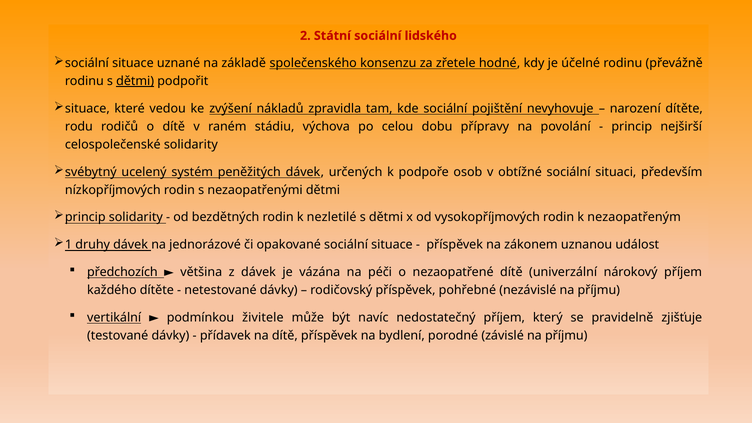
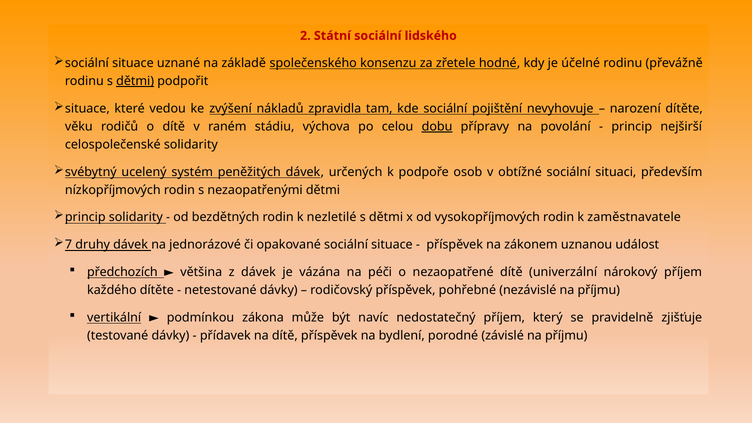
rodu: rodu -> věku
dobu underline: none -> present
nezaopatřeným: nezaopatřeným -> zaměstnavatele
1: 1 -> 7
živitele: živitele -> zákona
